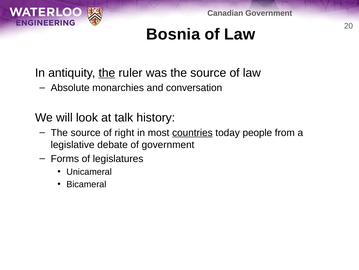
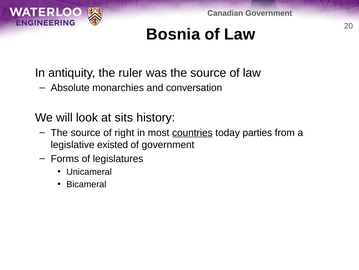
the at (107, 73) underline: present -> none
talk: talk -> sits
people: people -> parties
debate: debate -> existed
